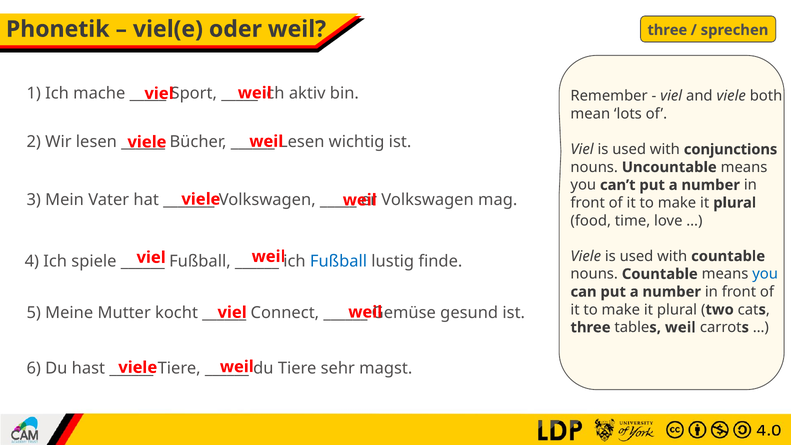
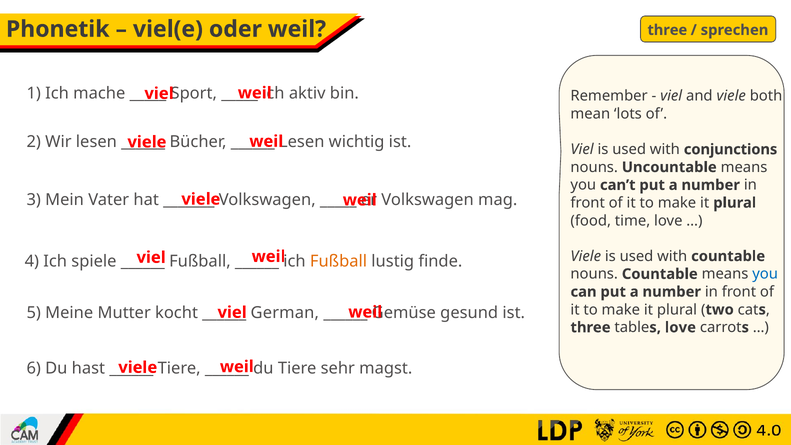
Fußball at (339, 261) colour: blue -> orange
Connect: Connect -> German
weil at (680, 327): weil -> love
